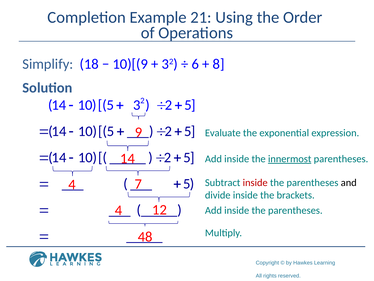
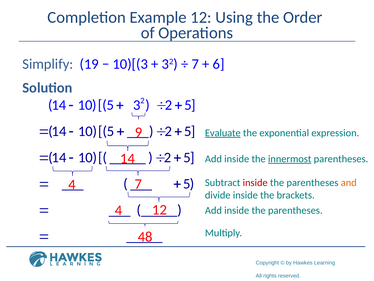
Example 21: 21 -> 12
18: 18 -> 19
10)[(9: 10)[(9 -> 10)[(3
6 at (195, 64): 6 -> 7
8: 8 -> 6
Evaluate underline: none -> present
and colour: black -> orange
